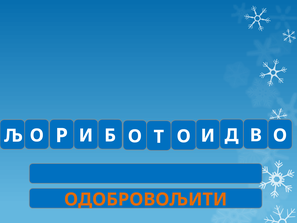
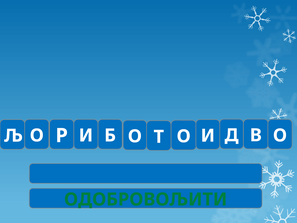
ОДОБРОВОЉИТИ colour: orange -> green
